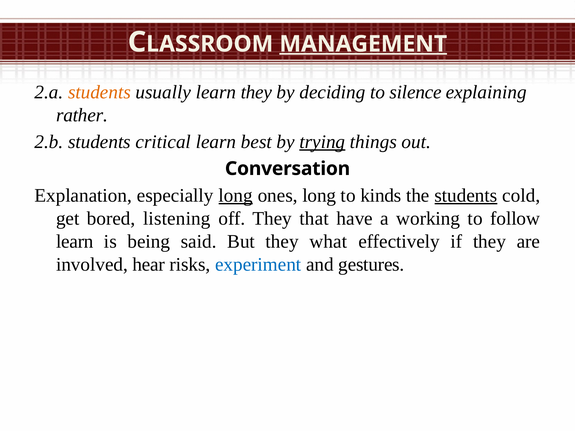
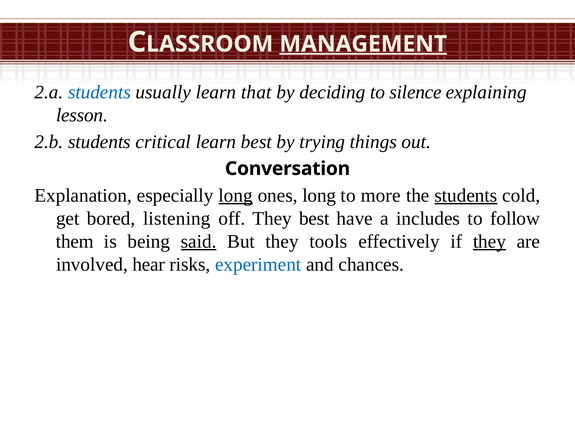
students at (99, 92) colour: orange -> blue
learn they: they -> that
rather: rather -> lesson
trying underline: present -> none
kinds: kinds -> more
They that: that -> best
working: working -> includes
learn at (75, 242): learn -> them
said underline: none -> present
what: what -> tools
they at (489, 242) underline: none -> present
gestures: gestures -> chances
